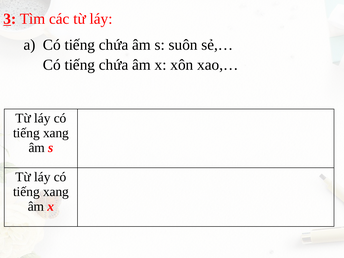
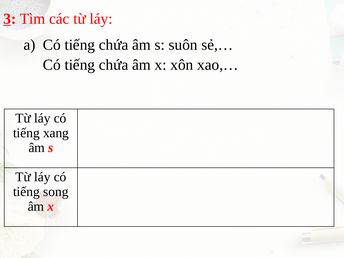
xang at (56, 192): xang -> song
